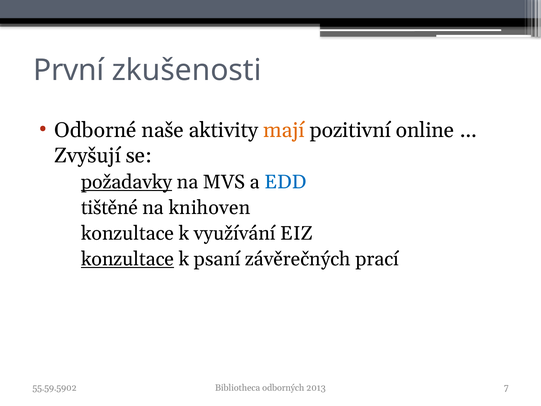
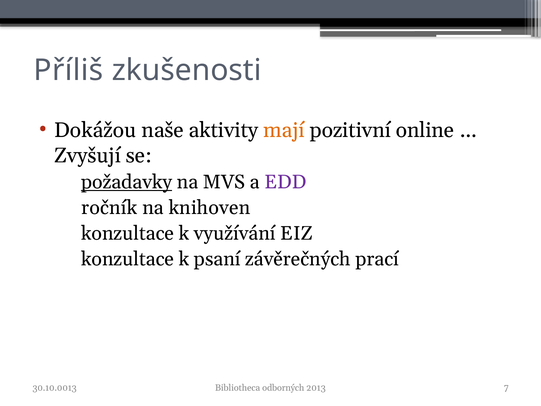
První: První -> Příliš
Odborné: Odborné -> Dokážou
EDD colour: blue -> purple
tištěné: tištěné -> ročník
konzultace at (128, 259) underline: present -> none
55.59.5902: 55.59.5902 -> 30.10.0013
